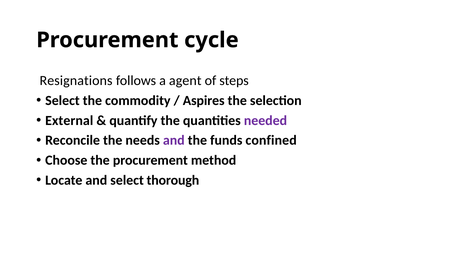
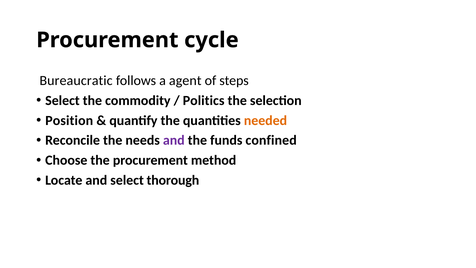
Resignations: Resignations -> Bureaucratic
Aspires: Aspires -> Politics
External: External -> Position
needed colour: purple -> orange
